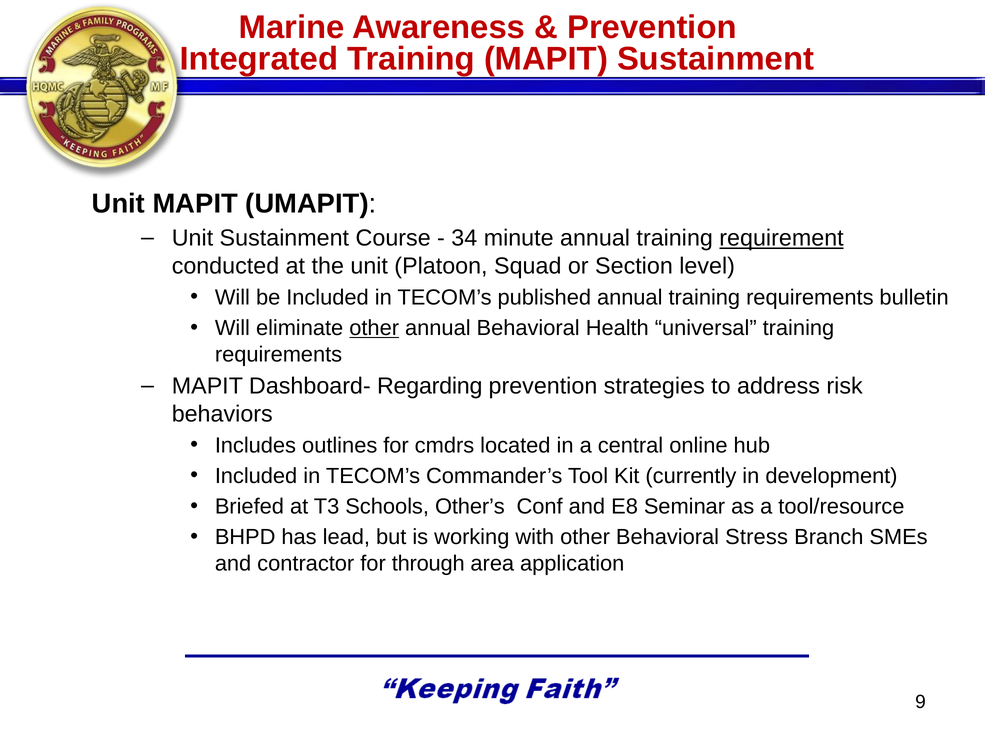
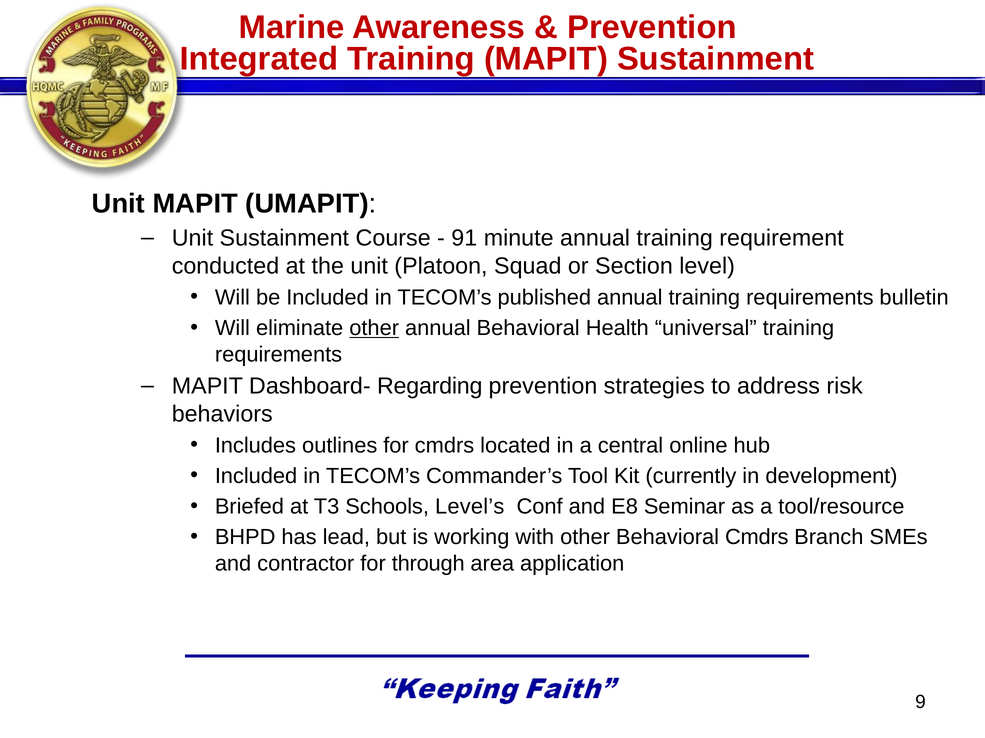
34: 34 -> 91
requirement underline: present -> none
Other’s: Other’s -> Level’s
Behavioral Stress: Stress -> Cmdrs
